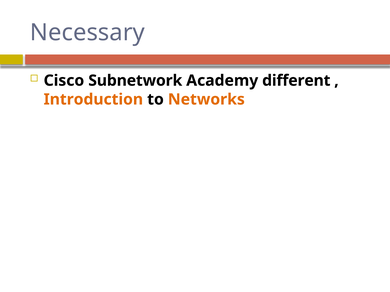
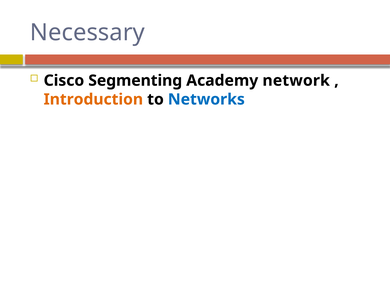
Subnetwork: Subnetwork -> Segmenting
different: different -> network
Networks colour: orange -> blue
